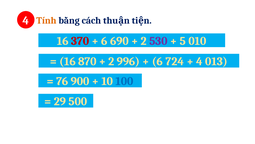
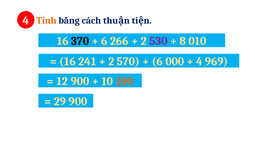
370 colour: red -> black
690: 690 -> 266
5: 5 -> 8
870: 870 -> 241
996: 996 -> 570
724: 724 -> 000
013: 013 -> 969
76: 76 -> 12
100 colour: blue -> orange
29 500: 500 -> 900
